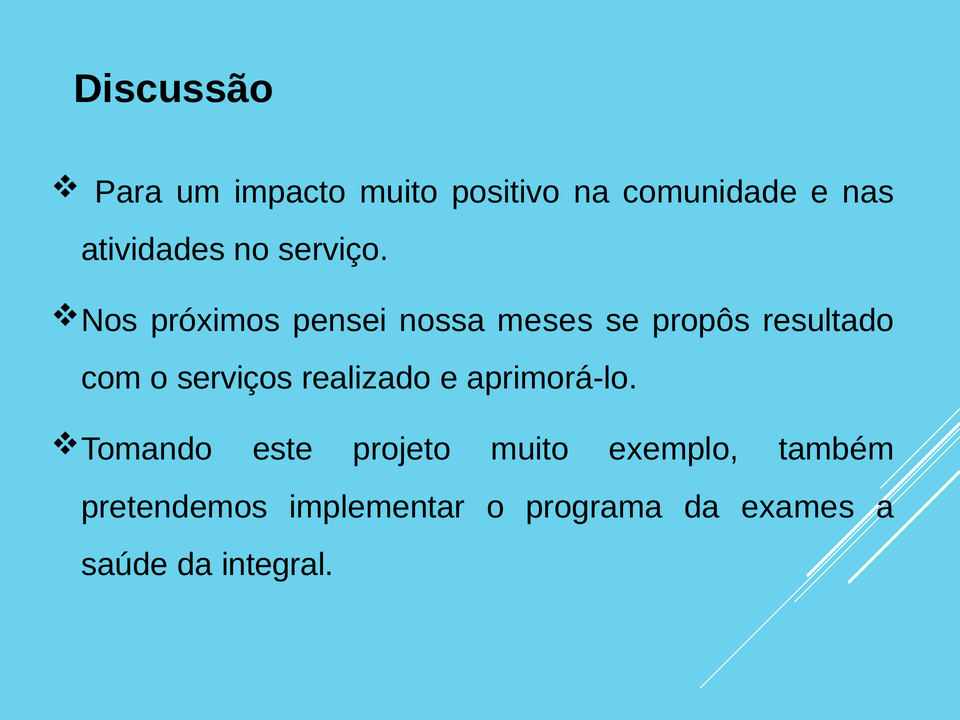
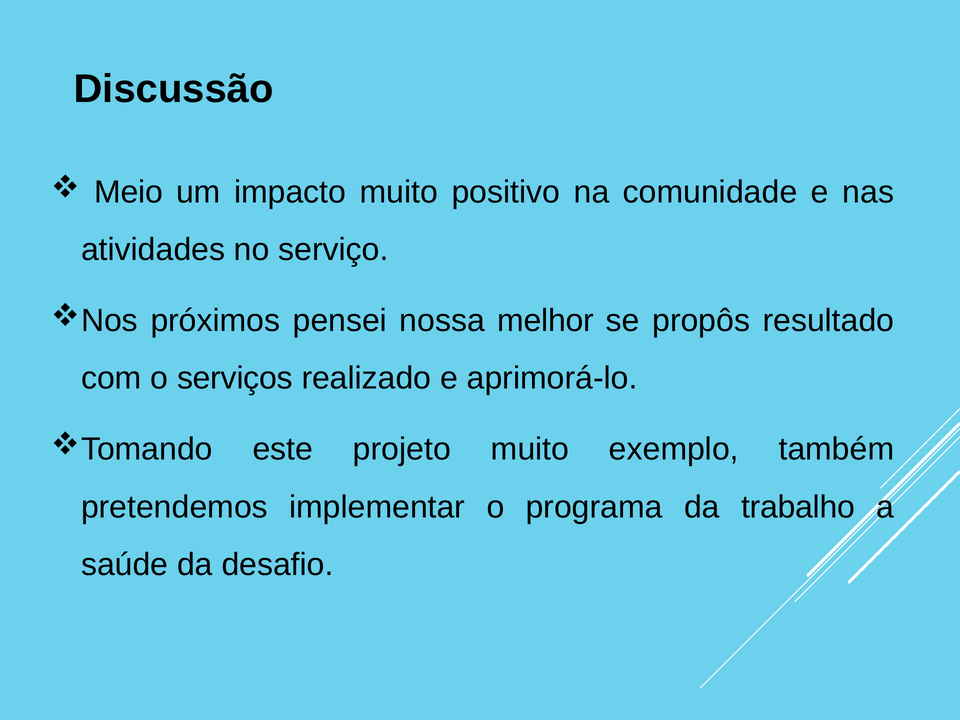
Para: Para -> Meio
meses: meses -> melhor
exames: exames -> trabalho
integral: integral -> desafio
